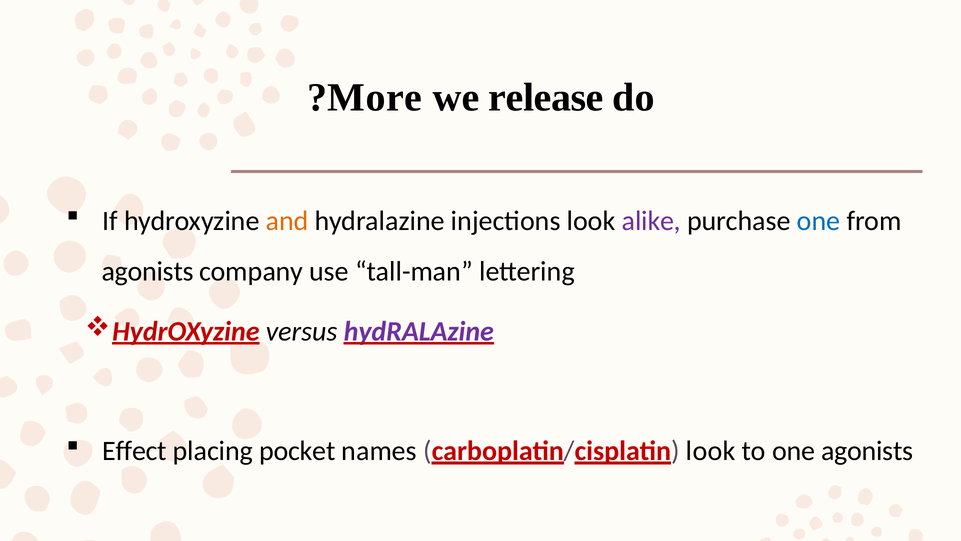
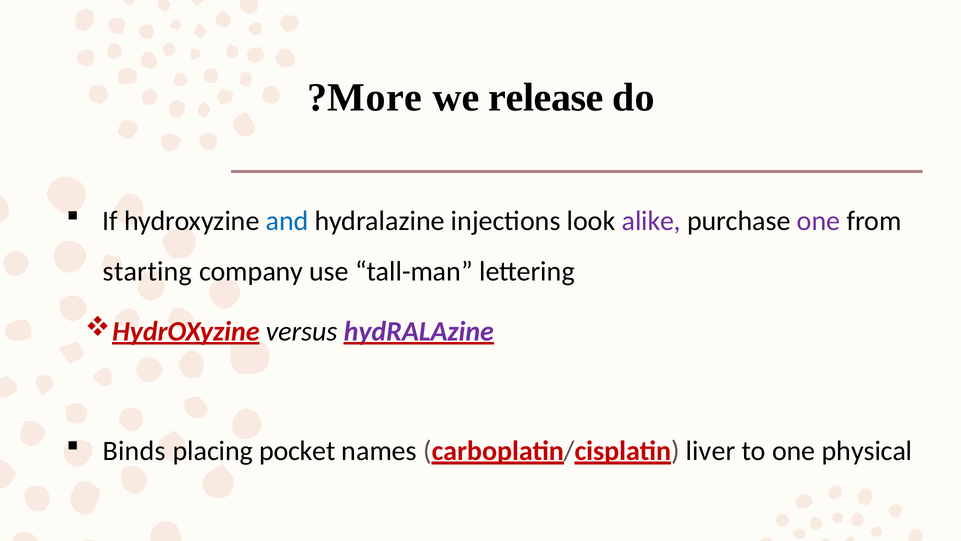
and colour: orange -> blue
one at (819, 221) colour: blue -> purple
agonists at (148, 271): agonists -> starting
Effect: Effect -> Binds
carboplatin/cisplatin look: look -> liver
one agonists: agonists -> physical
